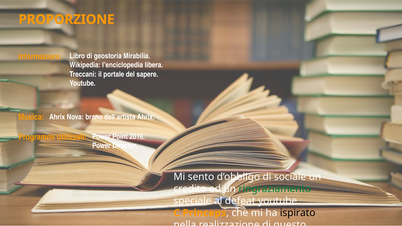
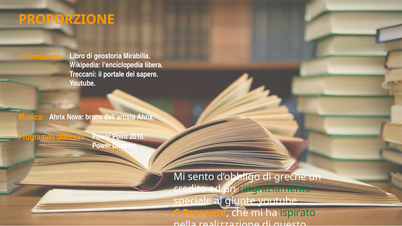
sociale: sociale -> greche
defeat: defeat -> giunte
Princeps: Princeps -> Presente
ispirato colour: black -> green
